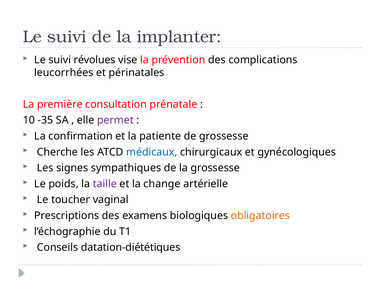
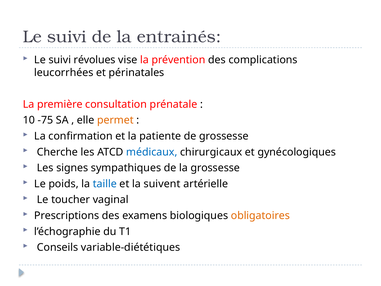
implanter: implanter -> entrainés
-35: -35 -> -75
permet colour: purple -> orange
taille colour: purple -> blue
change: change -> suivent
datation-diététiques: datation-diététiques -> variable-diététiques
